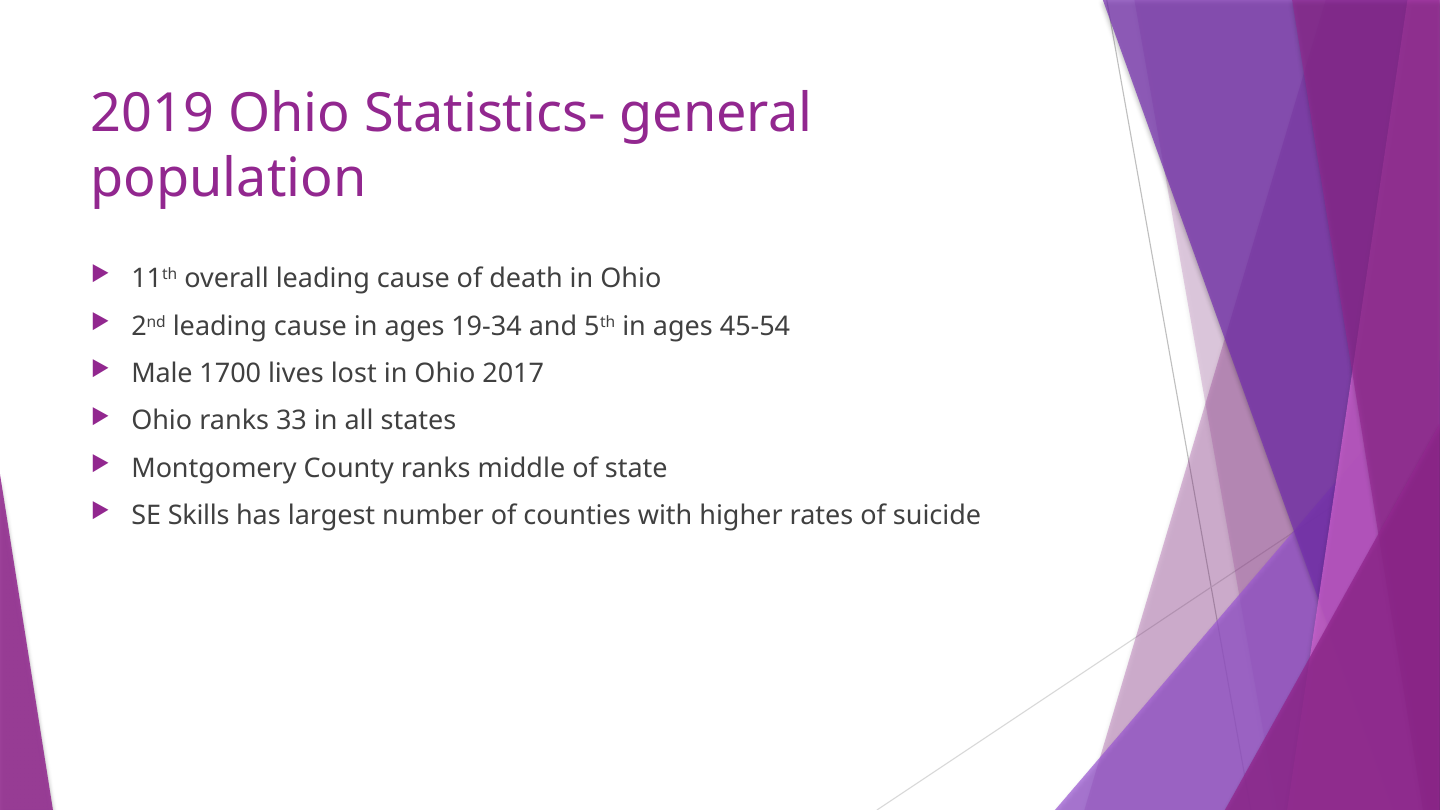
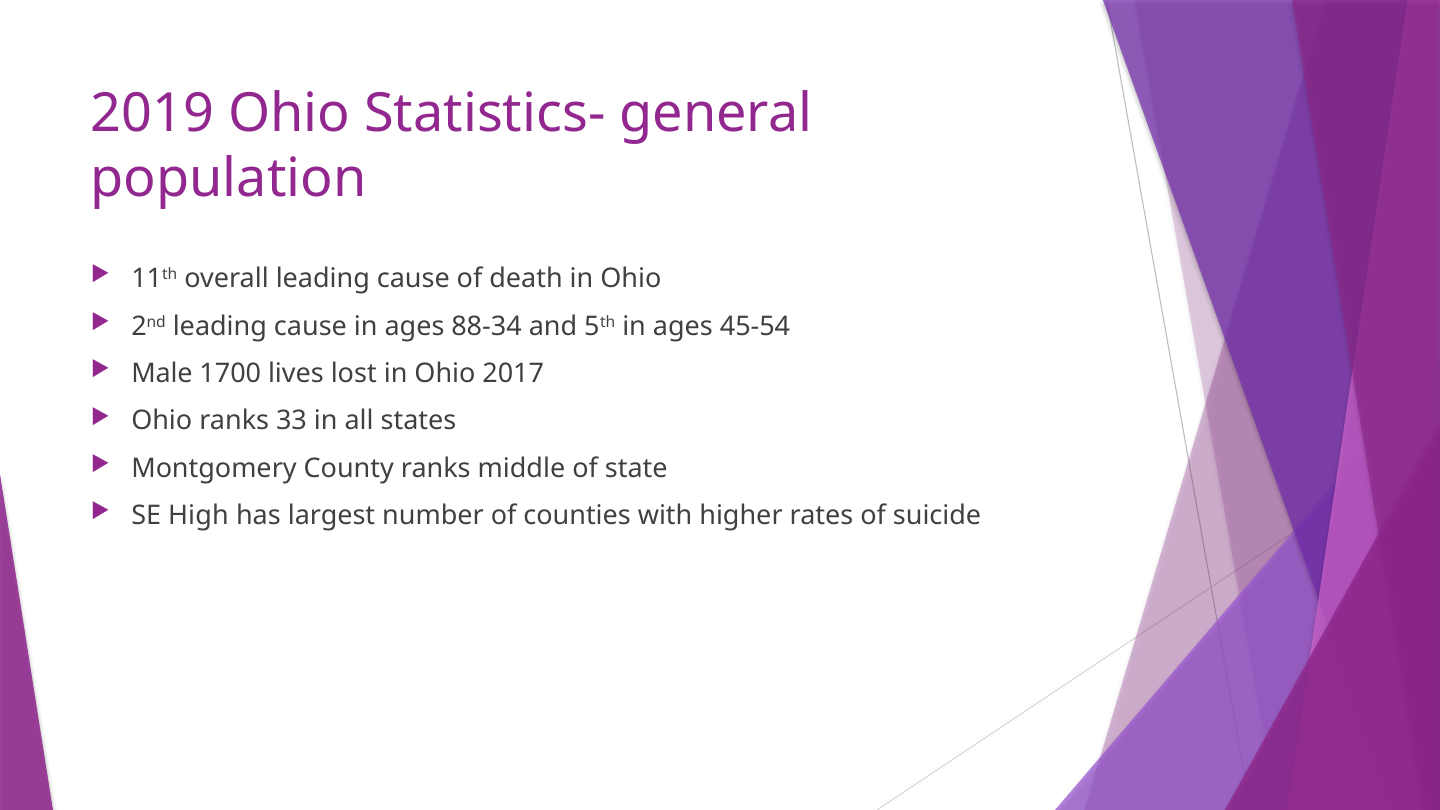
19-34: 19-34 -> 88-34
Skills: Skills -> High
